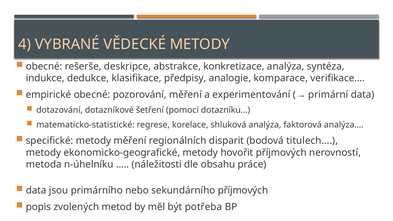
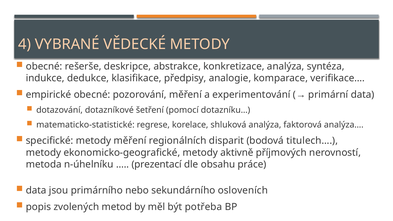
hovořit: hovořit -> aktivně
náležitosti: náležitosti -> prezentací
sekundárního příjmových: příjmových -> osloveních
